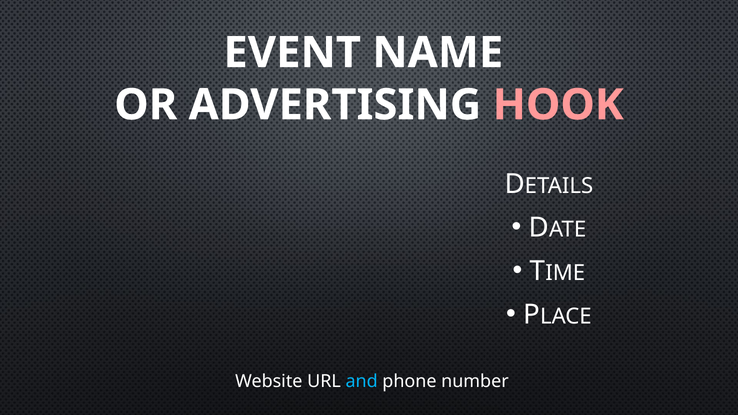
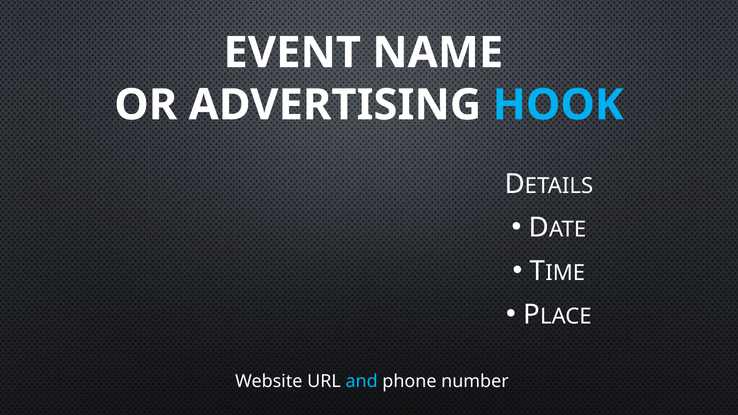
HOOK colour: pink -> light blue
